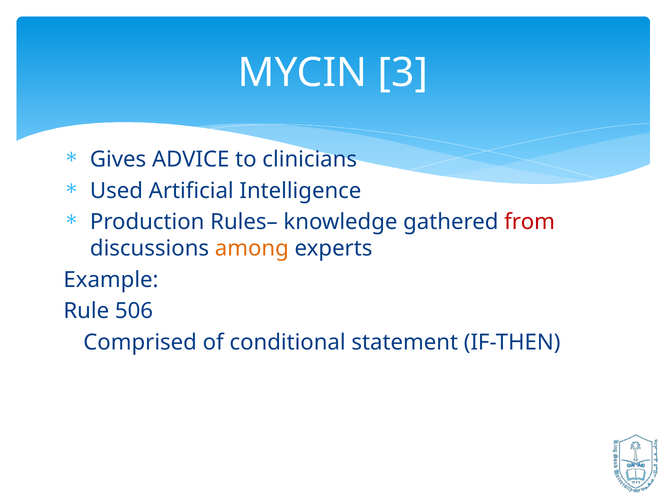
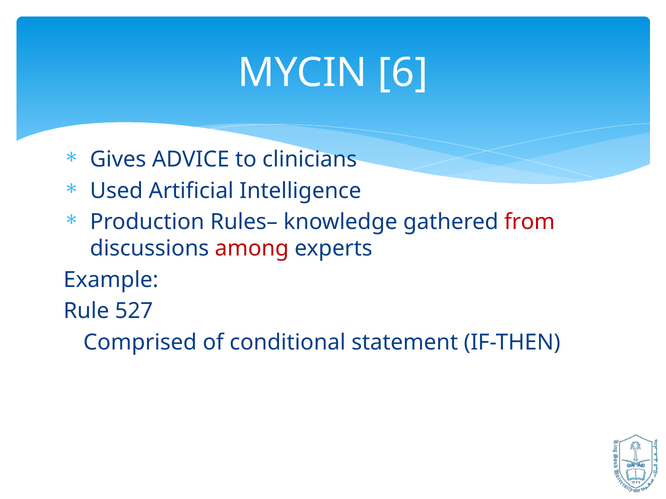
3: 3 -> 6
among colour: orange -> red
506: 506 -> 527
